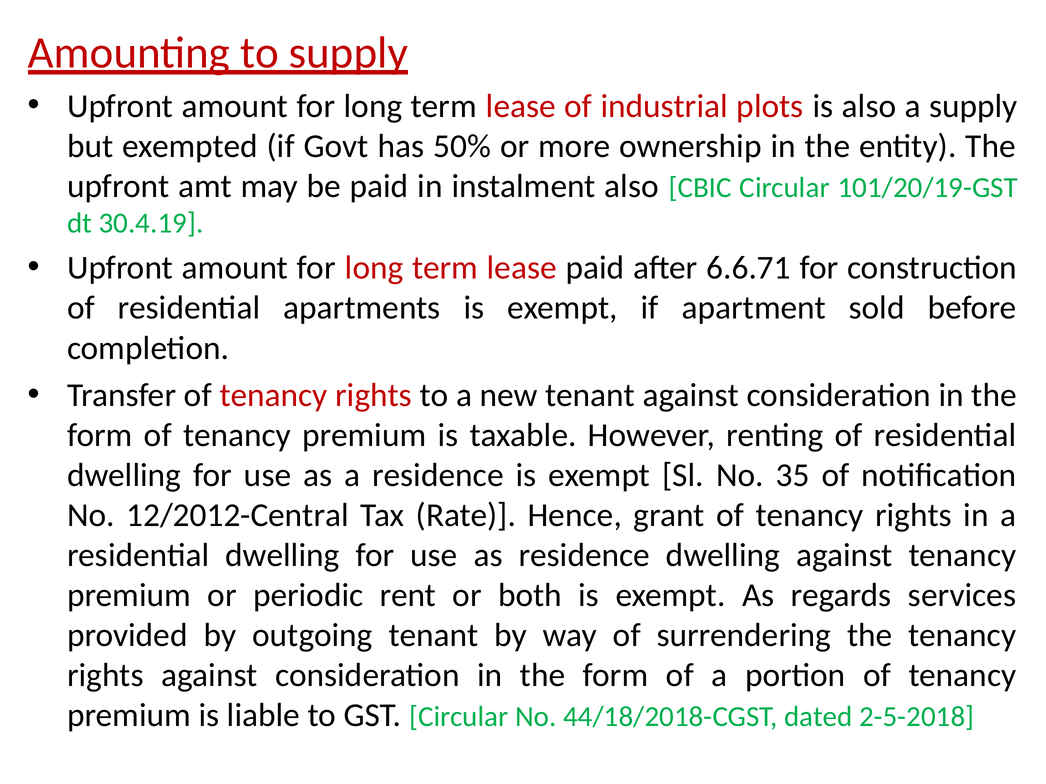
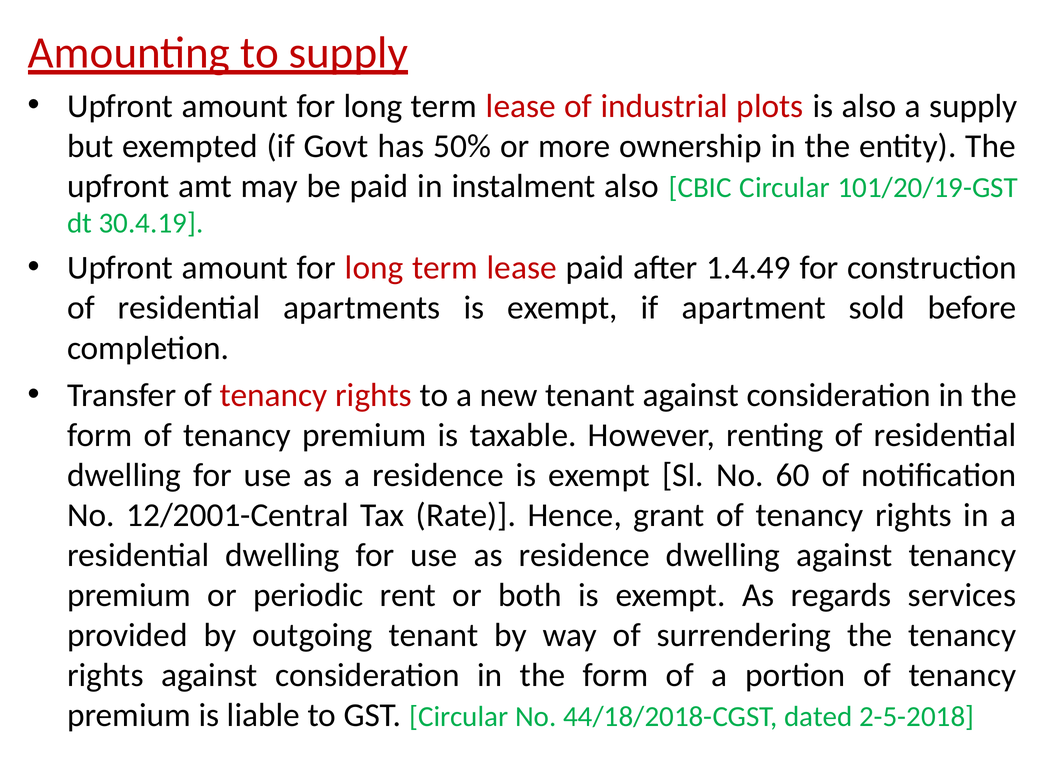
6.6.71: 6.6.71 -> 1.4.49
35: 35 -> 60
12/2012-Central: 12/2012-Central -> 12/2001-Central
